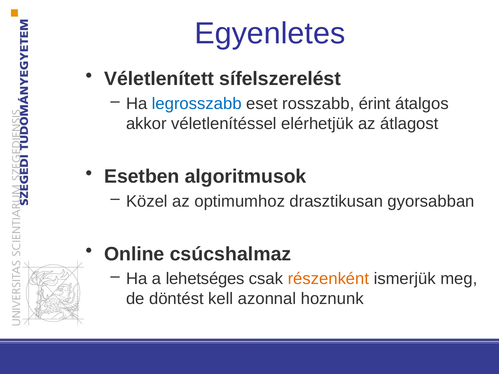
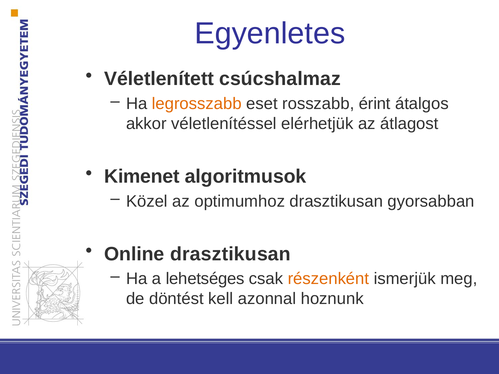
sífelszerelést: sífelszerelést -> csúcshalmaz
legrosszabb colour: blue -> orange
Esetben: Esetben -> Kimenet
Online csúcshalmaz: csúcshalmaz -> drasztikusan
